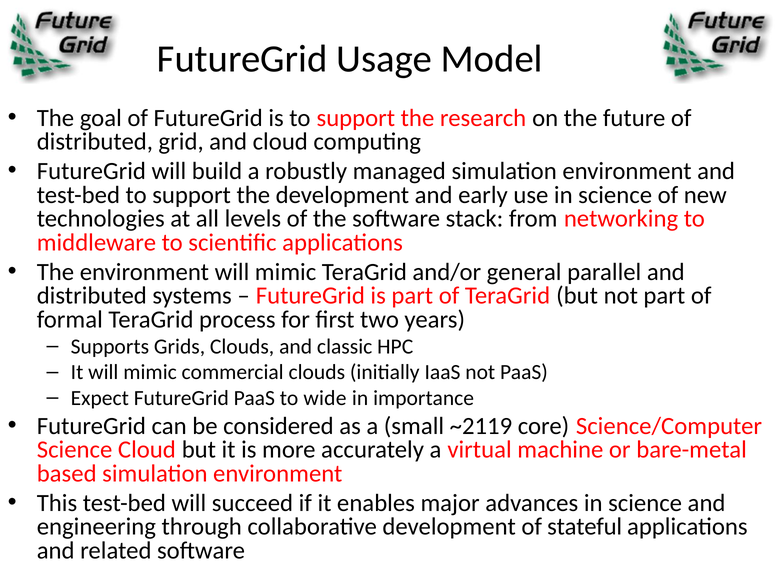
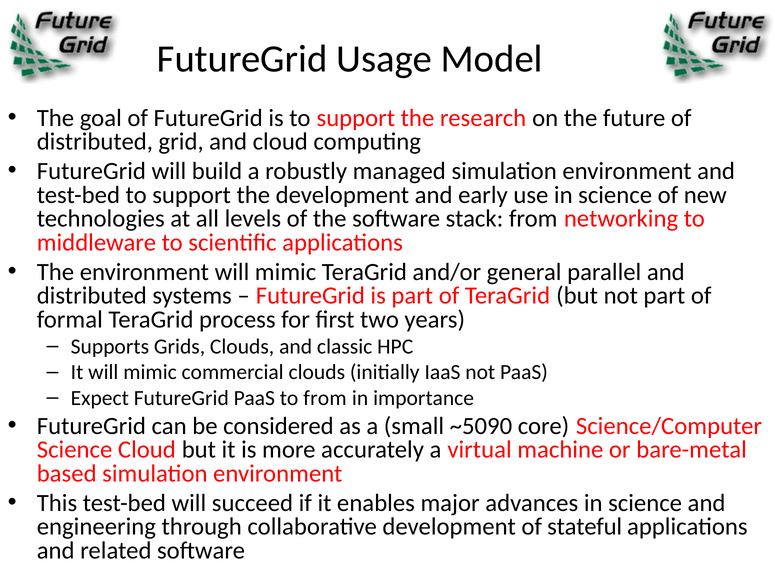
to wide: wide -> from
~2119: ~2119 -> ~5090
